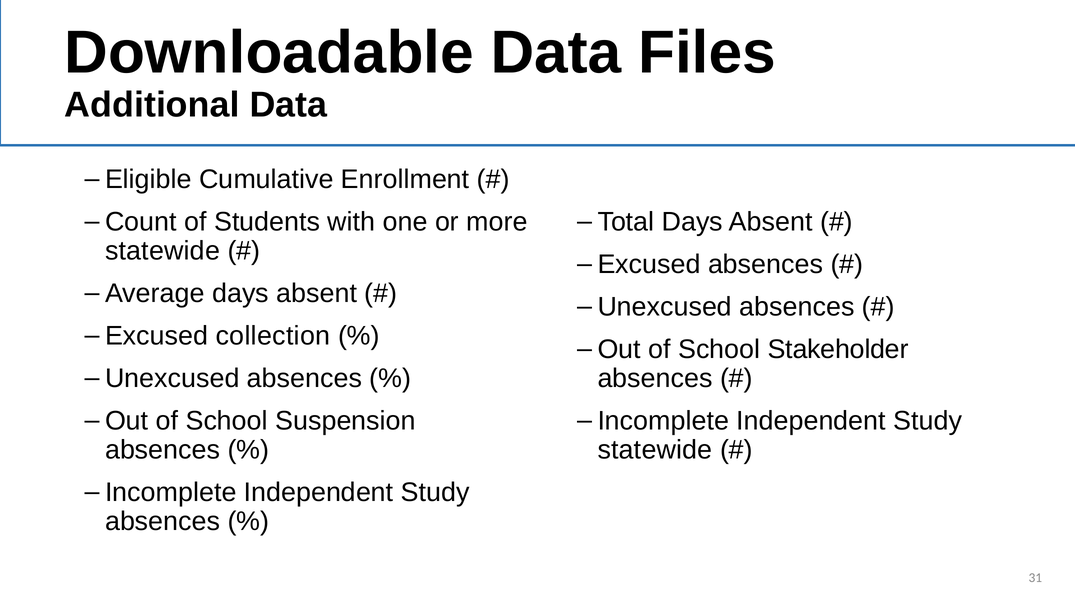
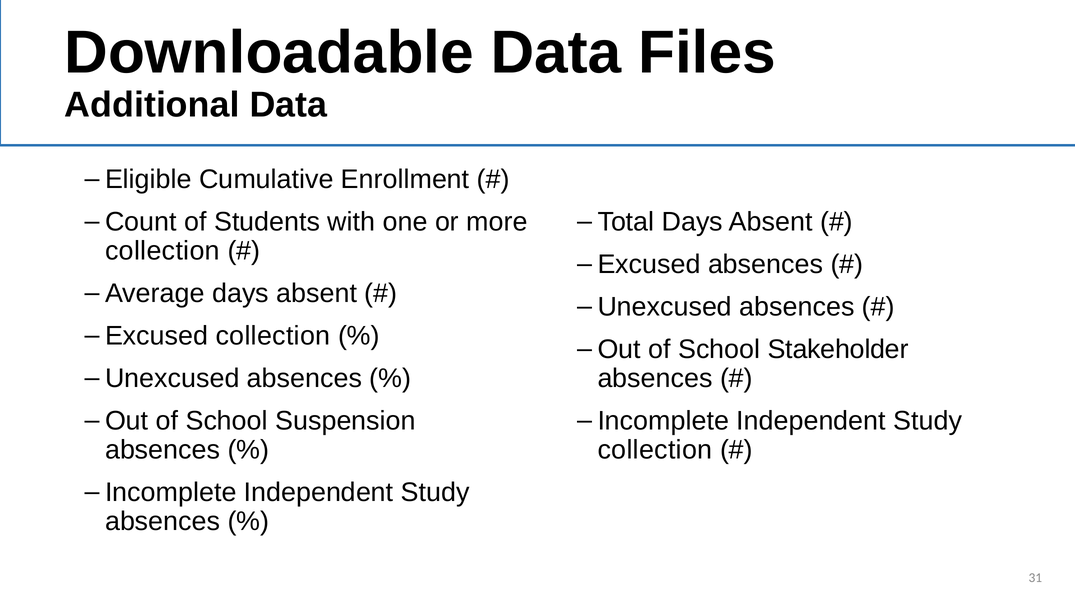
statewide at (163, 251): statewide -> collection
statewide at (655, 450): statewide -> collection
